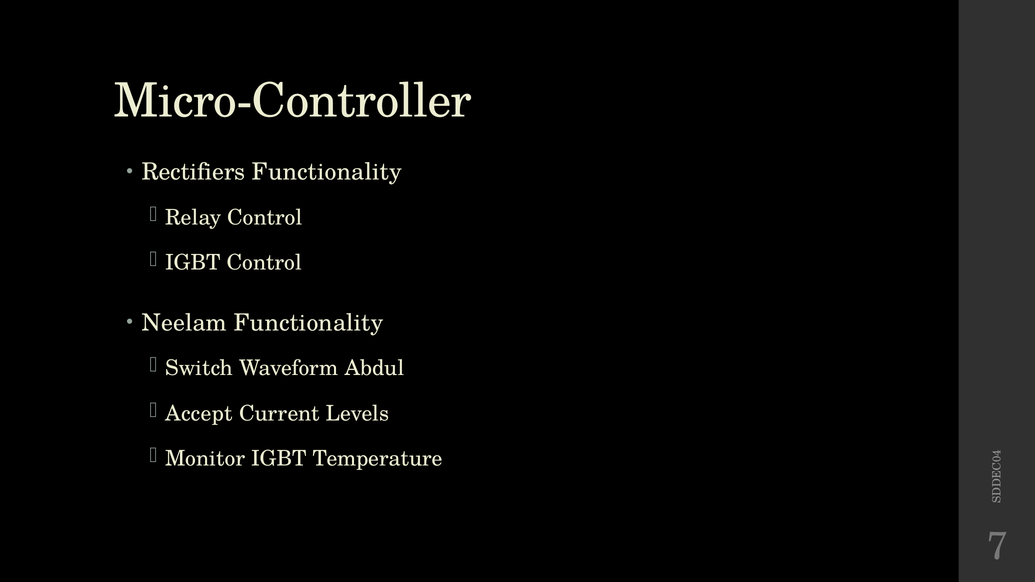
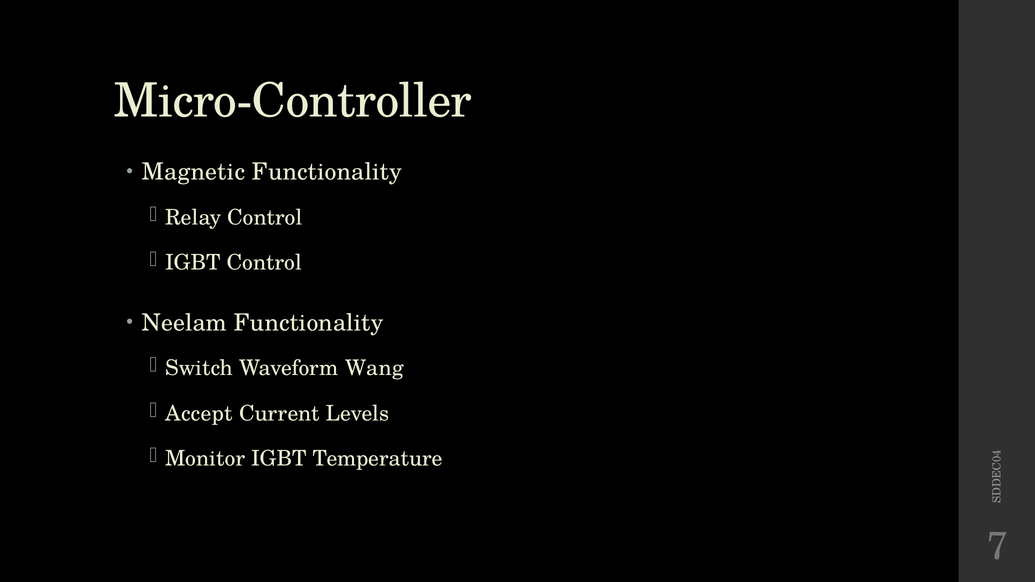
Rectifiers: Rectifiers -> Magnetic
Abdul: Abdul -> Wang
